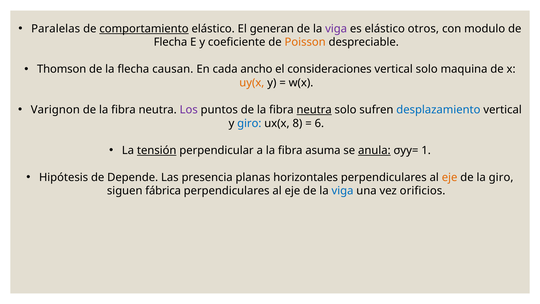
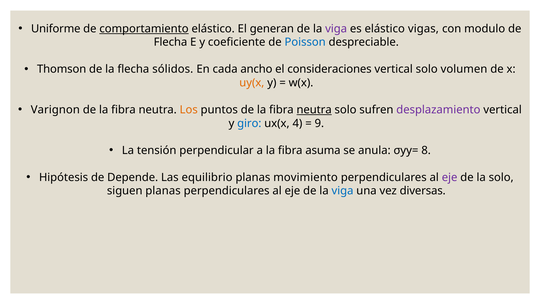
Paralelas: Paralelas -> Uniforme
otros: otros -> vigas
Poisson colour: orange -> blue
causan: causan -> sólidos
maquina: maquina -> volumen
Los colour: purple -> orange
desplazamiento colour: blue -> purple
8: 8 -> 4
6: 6 -> 9
tensión underline: present -> none
anula underline: present -> none
1: 1 -> 8
presencia: presencia -> equilibrio
horizontales: horizontales -> movimiento
eje at (450, 177) colour: orange -> purple
la giro: giro -> solo
siguen fábrica: fábrica -> planas
orificios: orificios -> diversas
